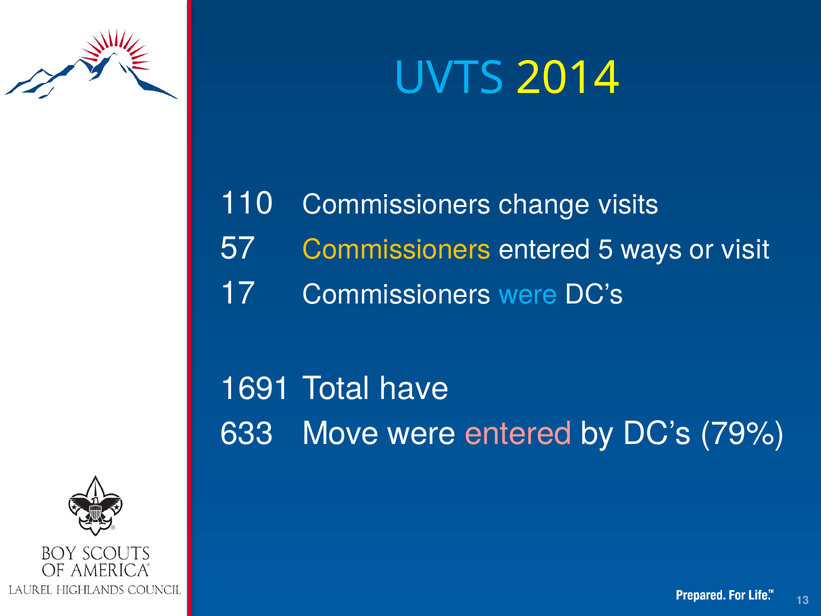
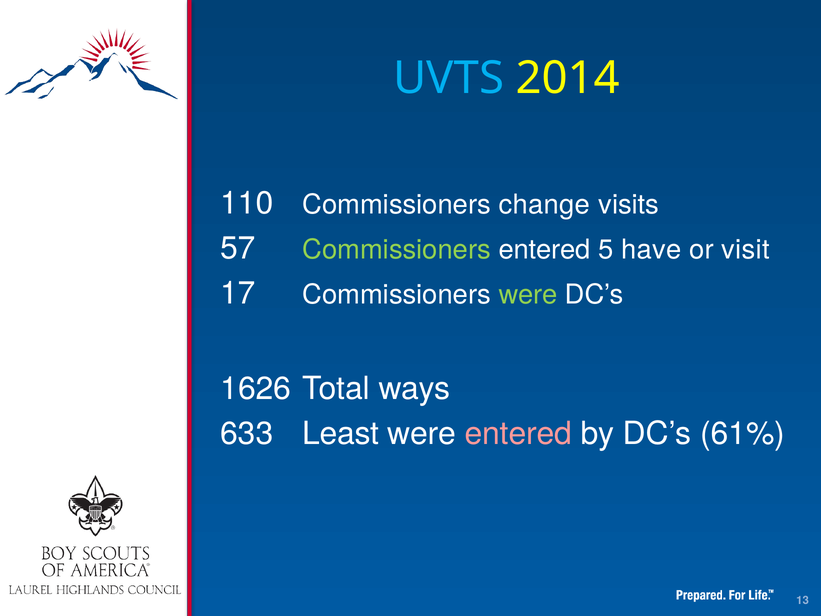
Commissioners at (397, 250) colour: yellow -> light green
ways: ways -> have
were at (528, 294) colour: light blue -> light green
1691: 1691 -> 1626
have: have -> ways
Move: Move -> Least
79%: 79% -> 61%
